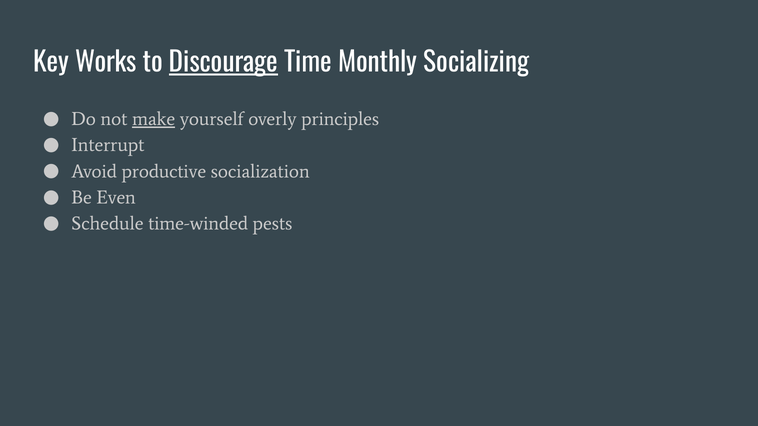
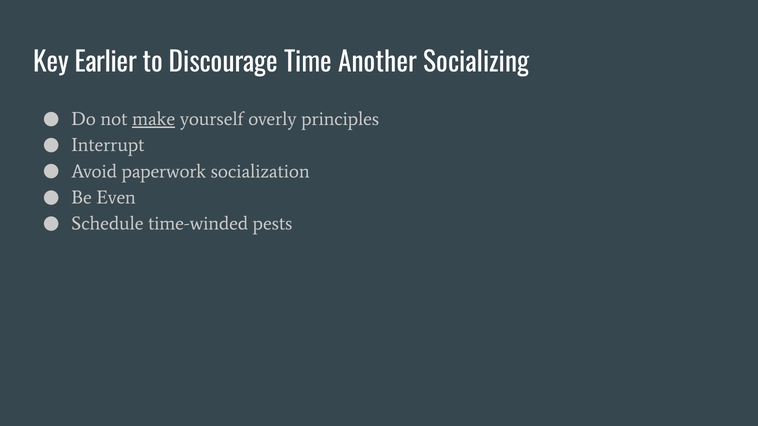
Works: Works -> Earlier
Discourage underline: present -> none
Monthly: Monthly -> Another
productive: productive -> paperwork
